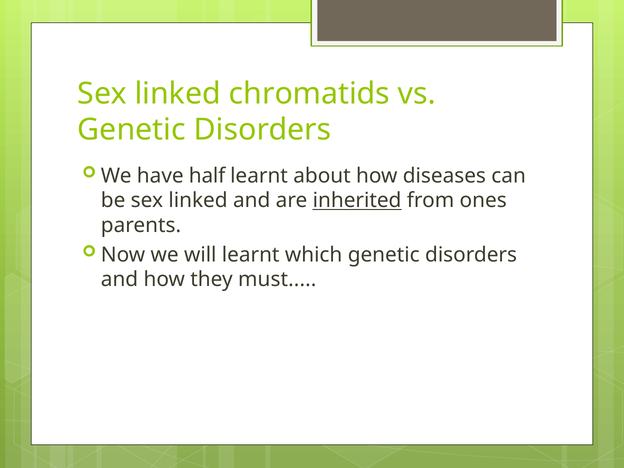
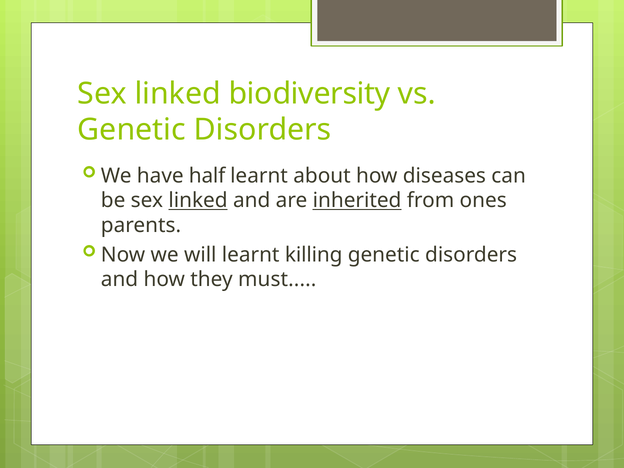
chromatids: chromatids -> biodiversity
linked at (198, 201) underline: none -> present
which: which -> killing
